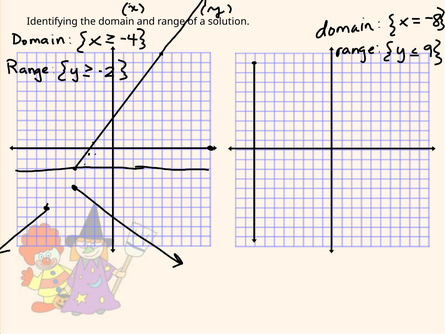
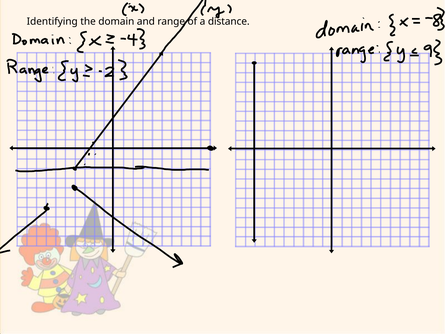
solution: solution -> distance
